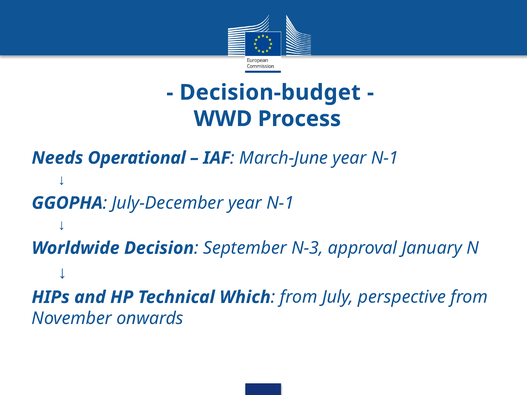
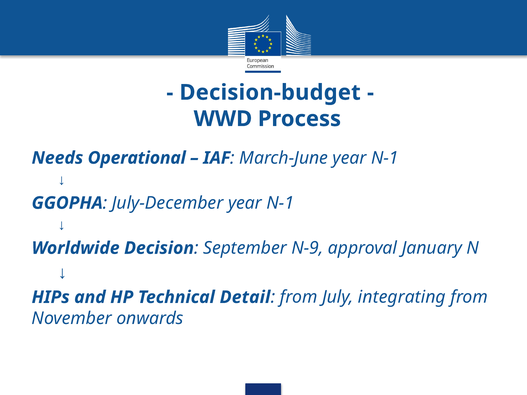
N-3: N-3 -> N-9
Which: Which -> Detail
perspective: perspective -> integrating
